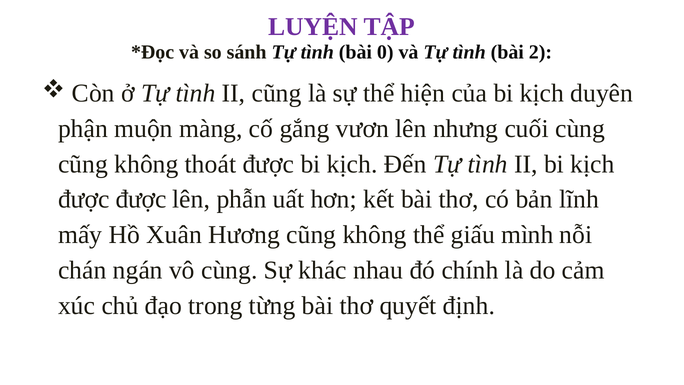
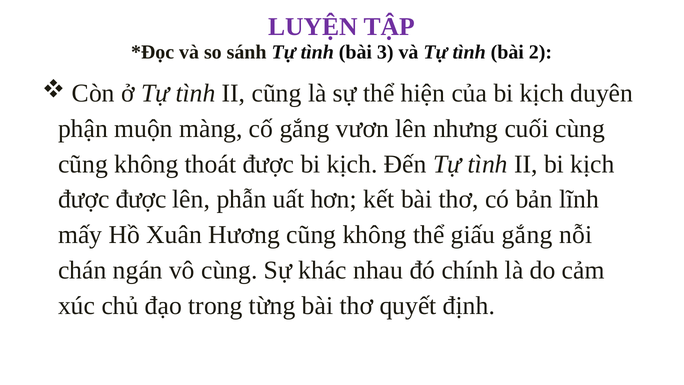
0: 0 -> 3
giấu mình: mình -> gắng
